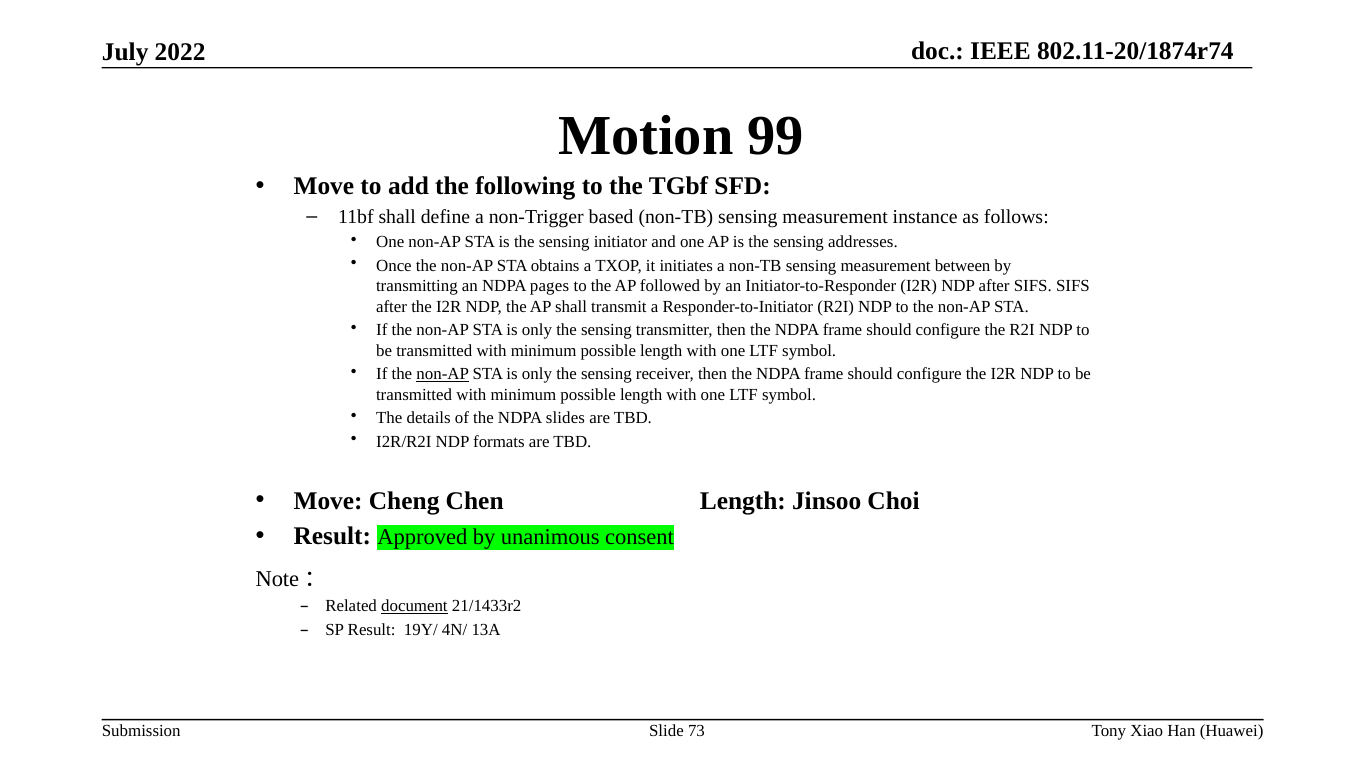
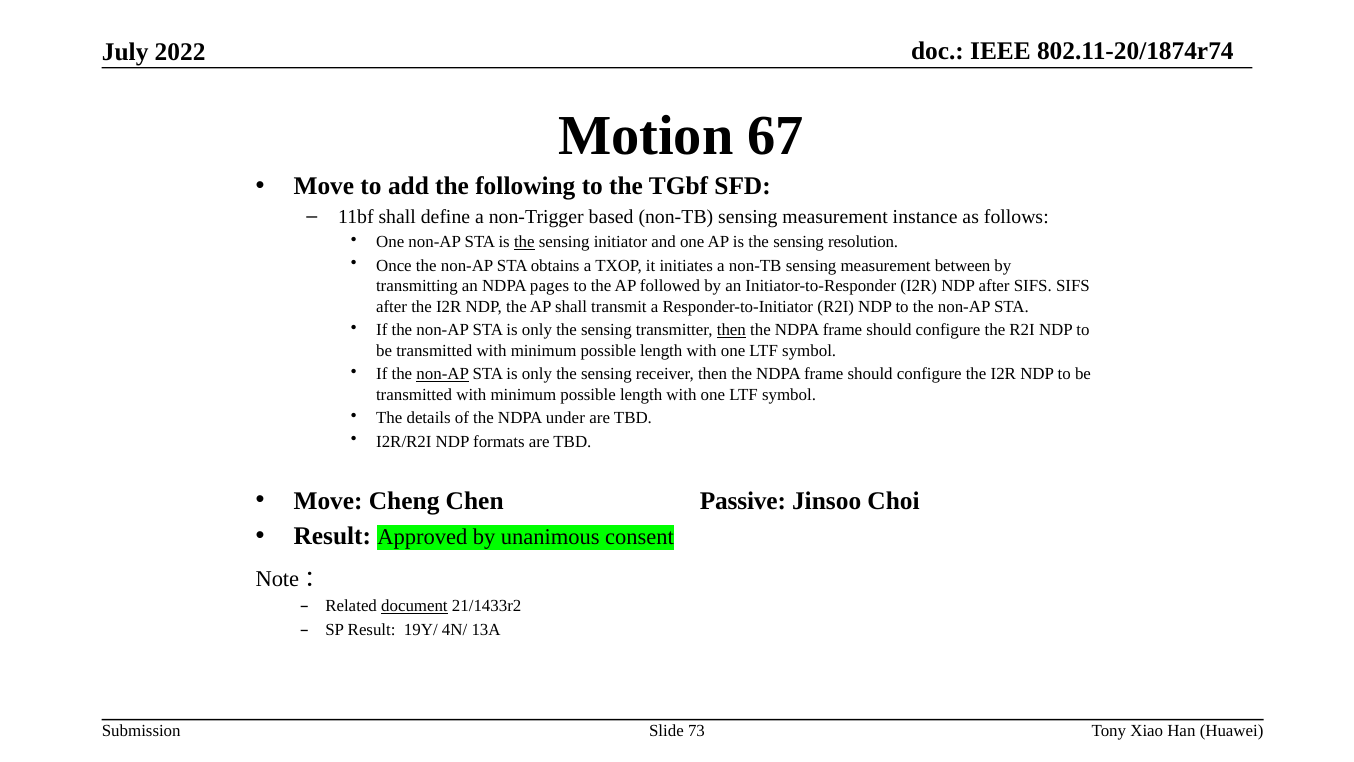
99: 99 -> 67
the at (524, 242) underline: none -> present
addresses: addresses -> resolution
then at (731, 330) underline: none -> present
slides: slides -> under
Chen Length: Length -> Passive
